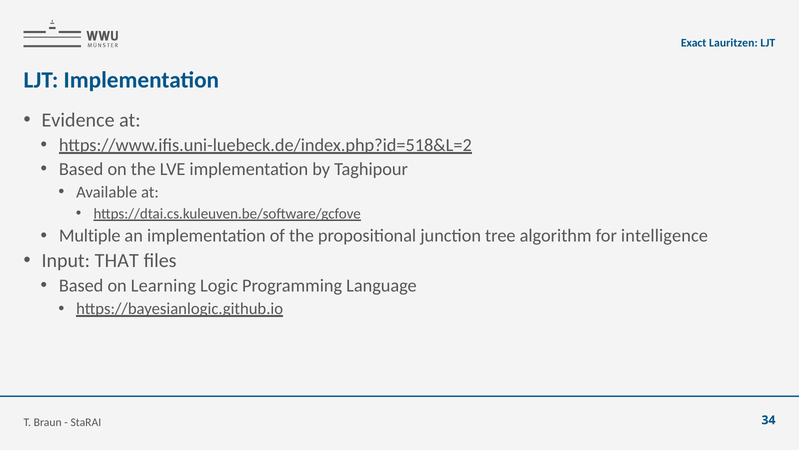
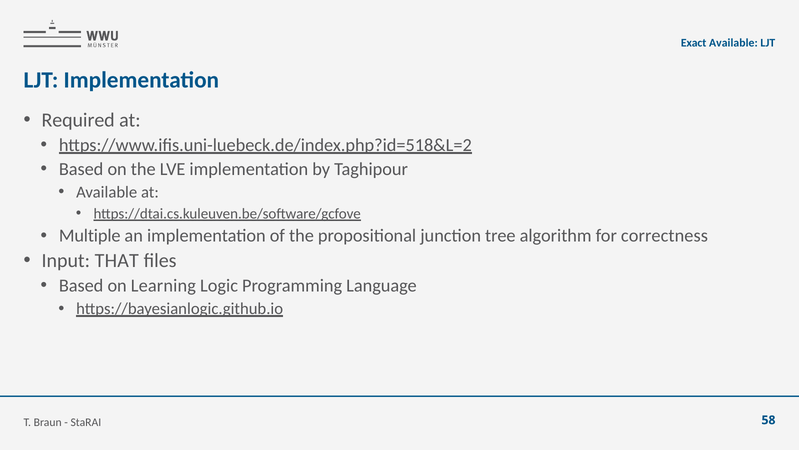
Exact Lauritzen: Lauritzen -> Available
Evidence: Evidence -> Required
intelligence: intelligence -> correctness
34: 34 -> 58
